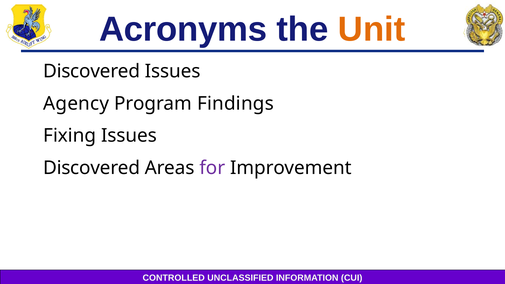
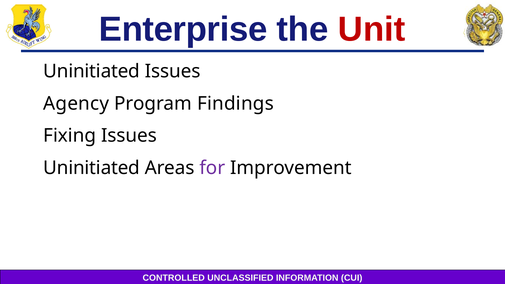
Acronyms: Acronyms -> Enterprise
Unit colour: orange -> red
Discovered at (92, 71): Discovered -> Uninitiated
Discovered at (92, 168): Discovered -> Uninitiated
